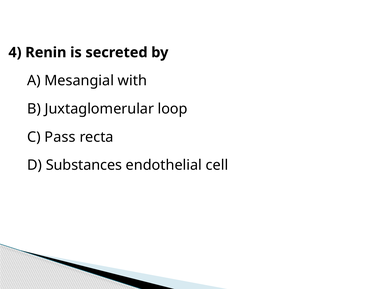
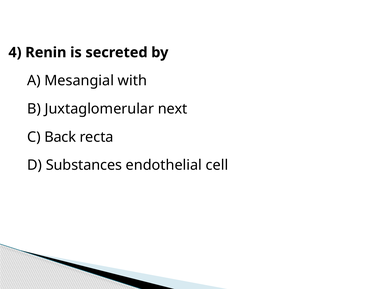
loop: loop -> next
Pass: Pass -> Back
